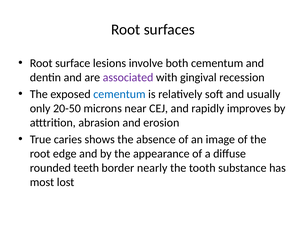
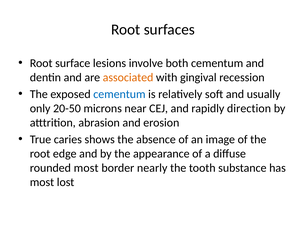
associated colour: purple -> orange
improves: improves -> direction
rounded teeth: teeth -> most
